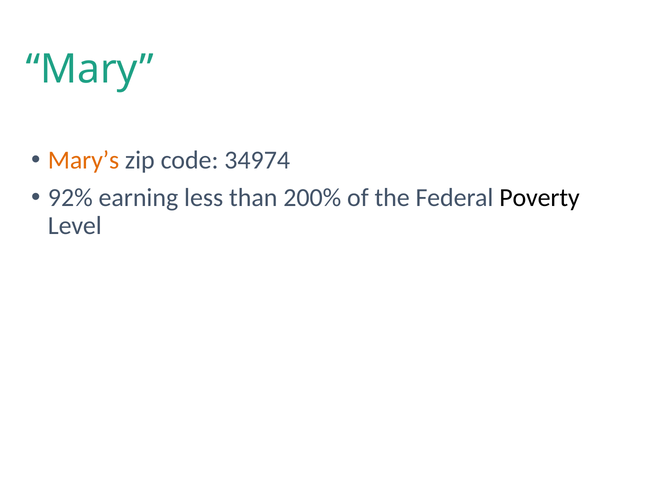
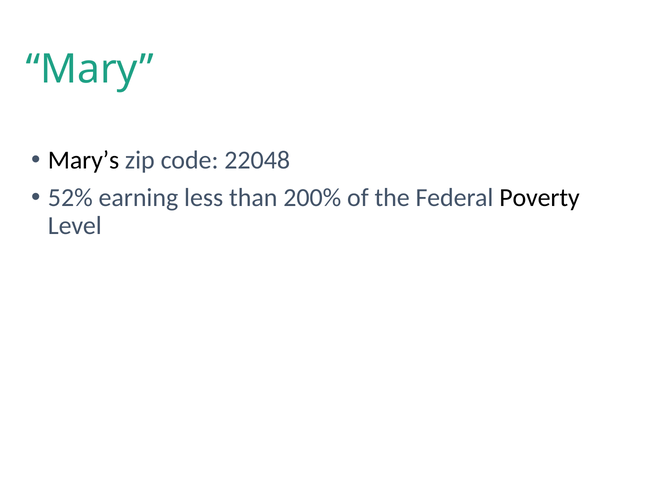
Mary’s colour: orange -> black
34974: 34974 -> 22048
92%: 92% -> 52%
